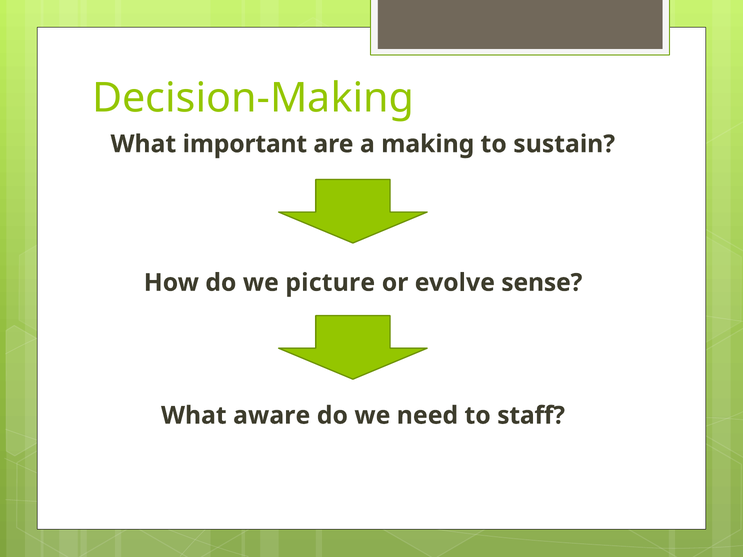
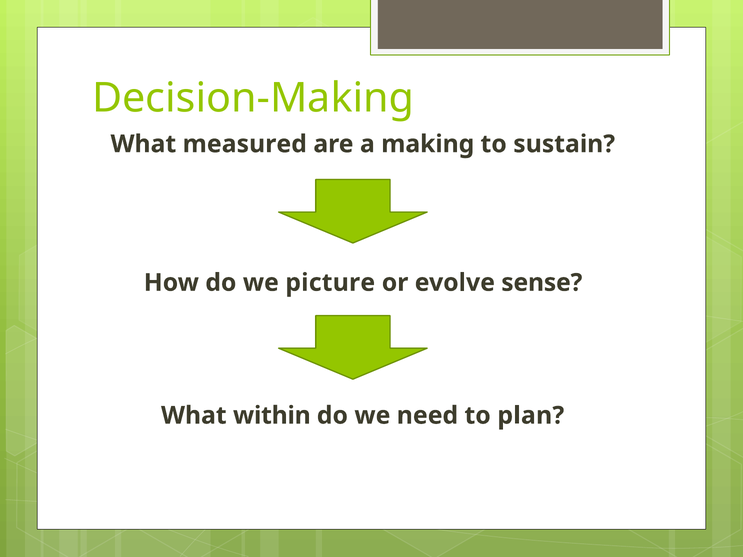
important: important -> measured
aware: aware -> within
staff: staff -> plan
